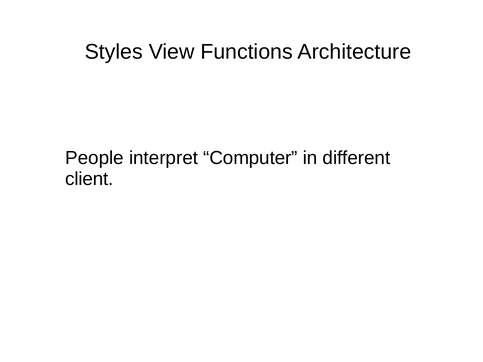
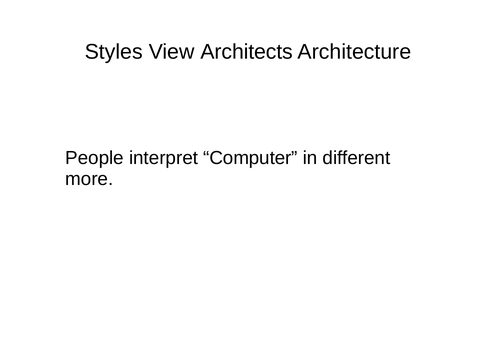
Functions: Functions -> Architects
client: client -> more
